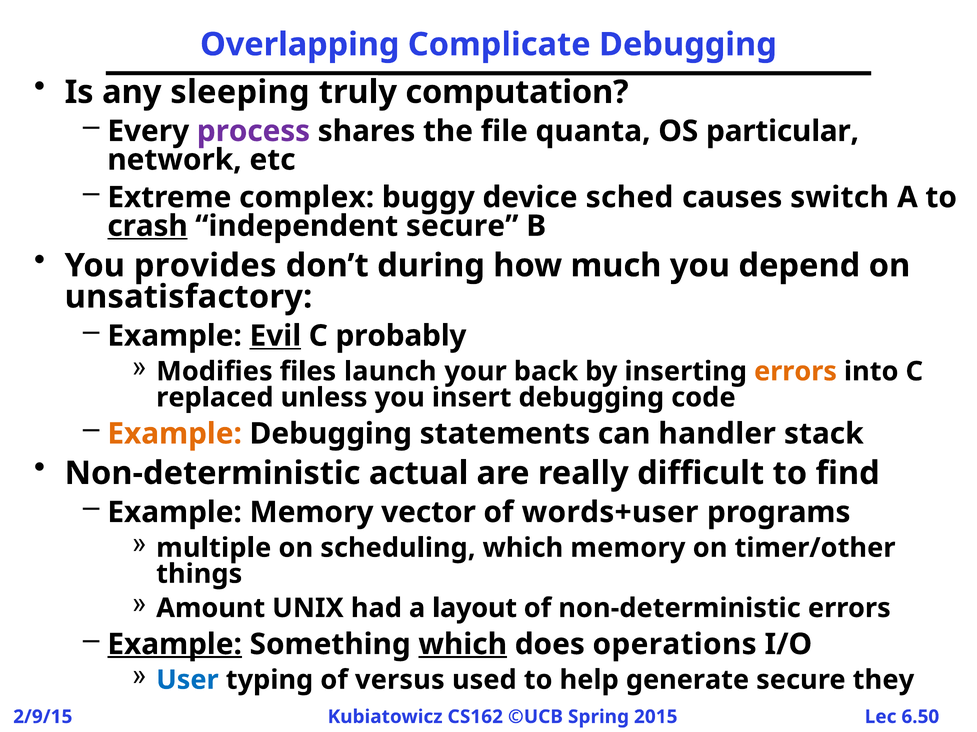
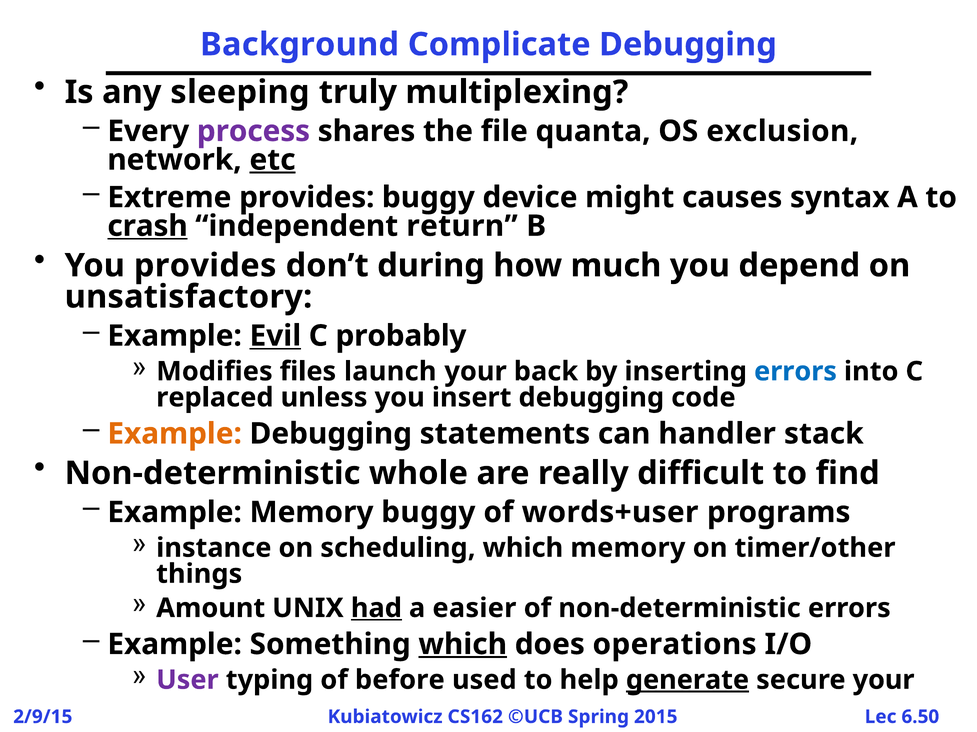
Overlapping: Overlapping -> Background
computation: computation -> multiplexing
particular: particular -> exclusion
etc underline: none -> present
Extreme complex: complex -> provides
sched: sched -> might
switch: switch -> syntax
independent secure: secure -> return
errors at (795, 372) colour: orange -> blue
actual: actual -> whole
Memory vector: vector -> buggy
multiple: multiple -> instance
had underline: none -> present
layout: layout -> easier
Example at (175, 645) underline: present -> none
User colour: blue -> purple
versus: versus -> before
generate underline: none -> present
secure they: they -> your
